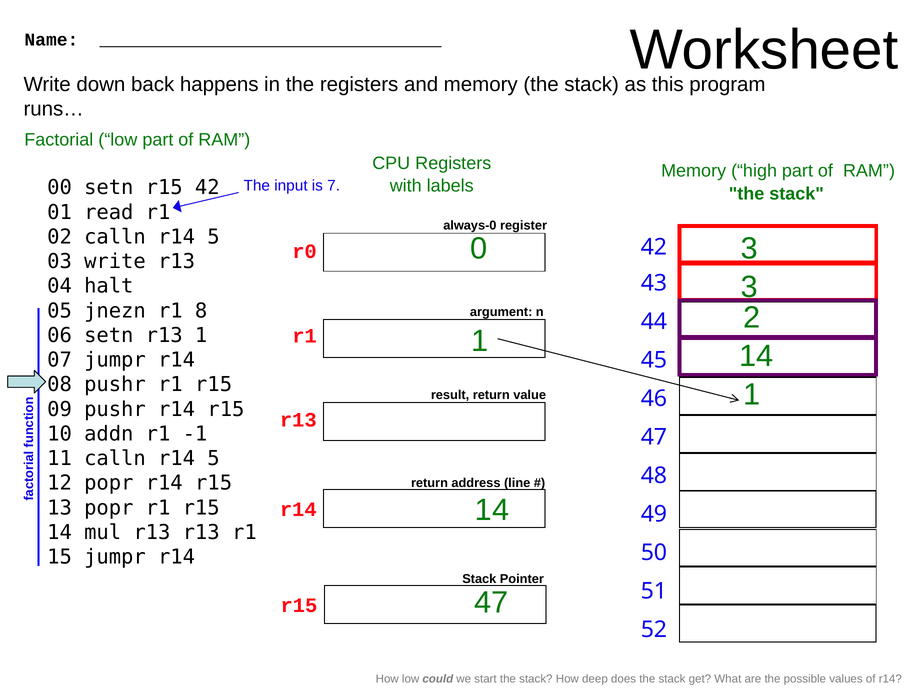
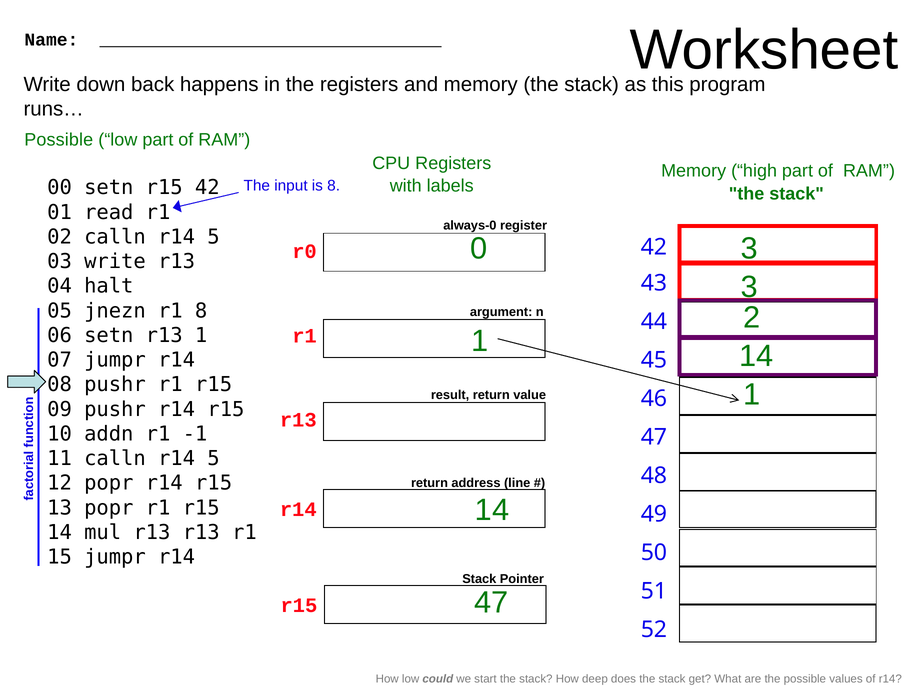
Factorial at (59, 140): Factorial -> Possible
is 7: 7 -> 8
